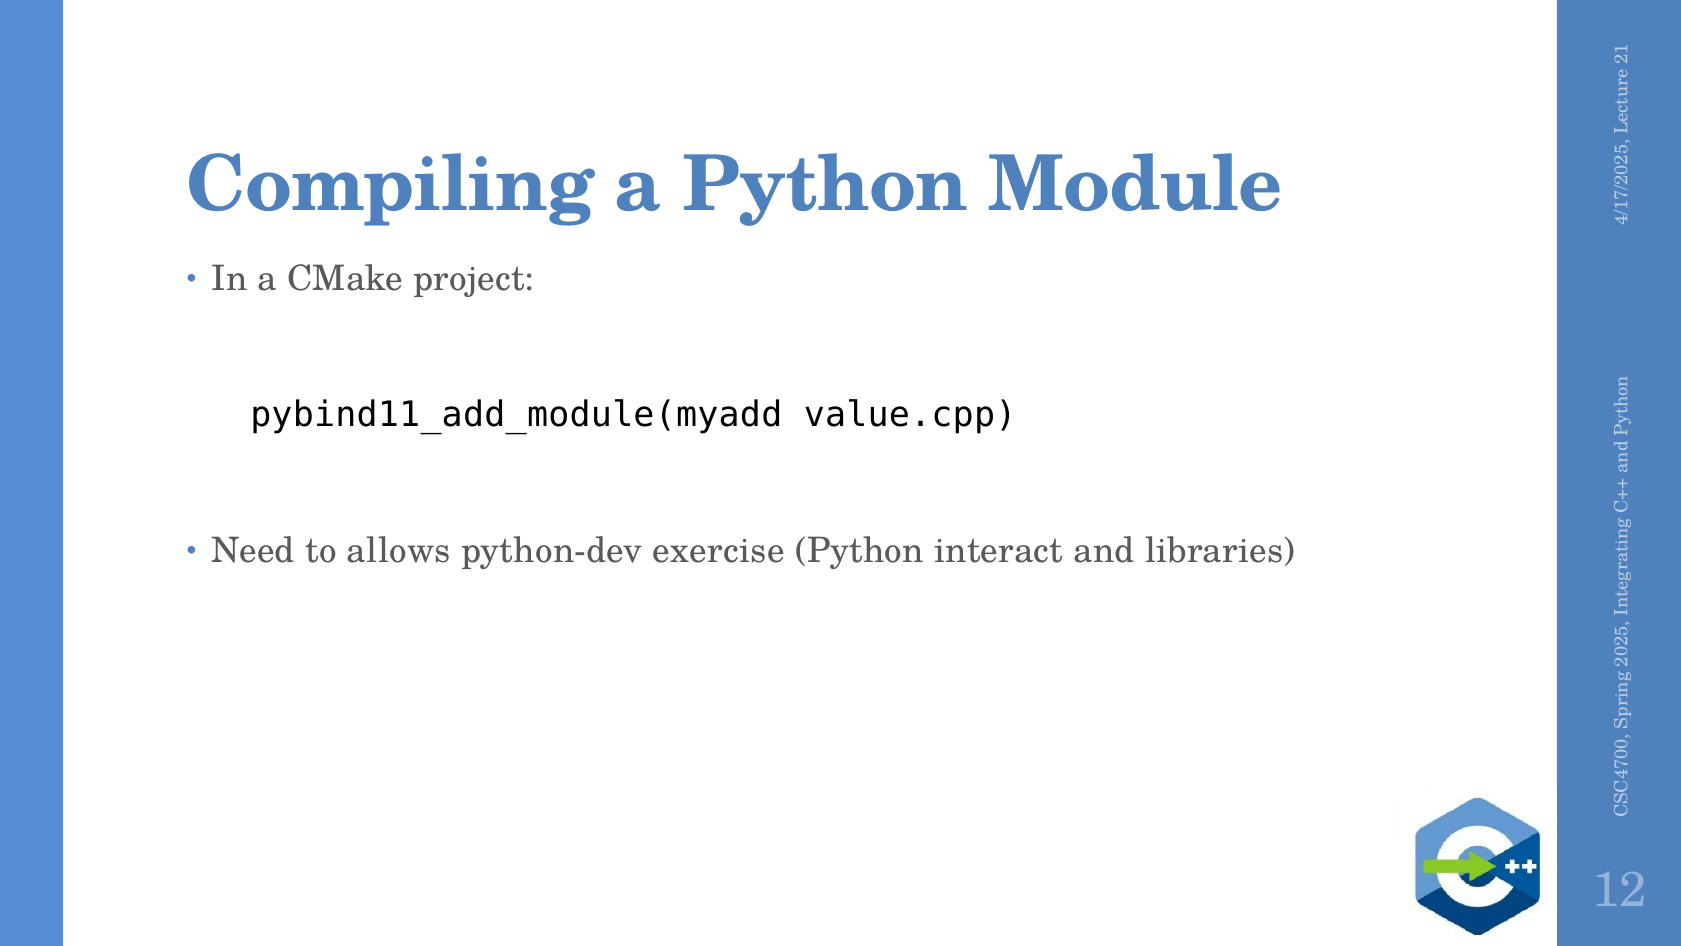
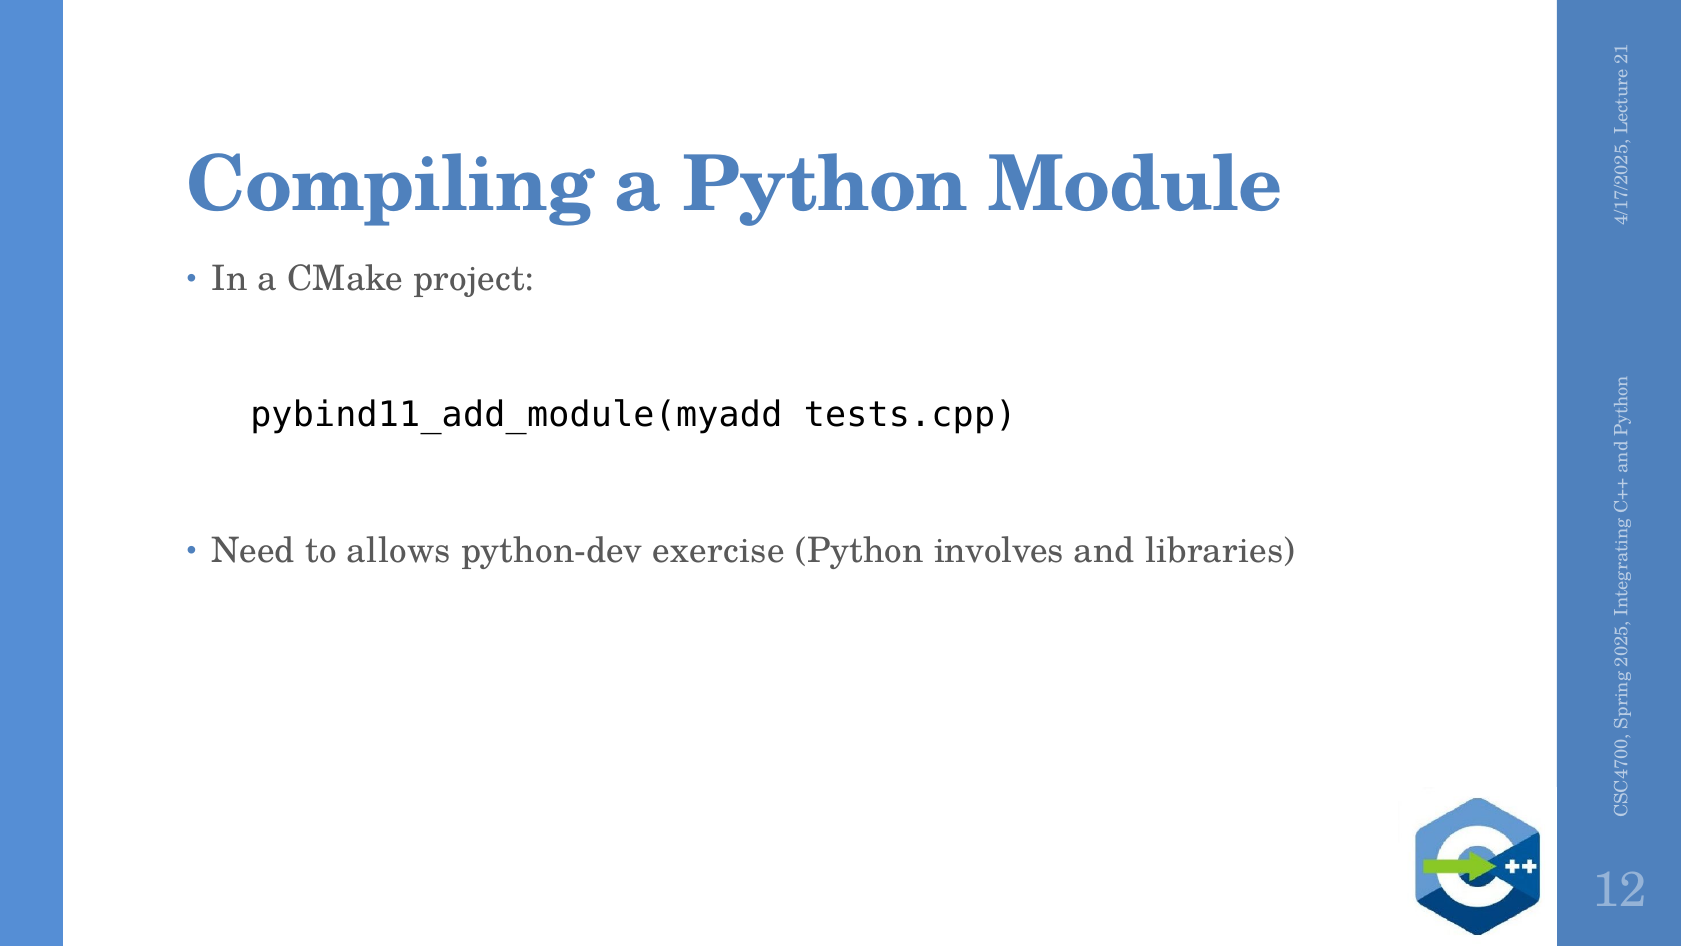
value.cpp: value.cpp -> tests.cpp
interact: interact -> involves
